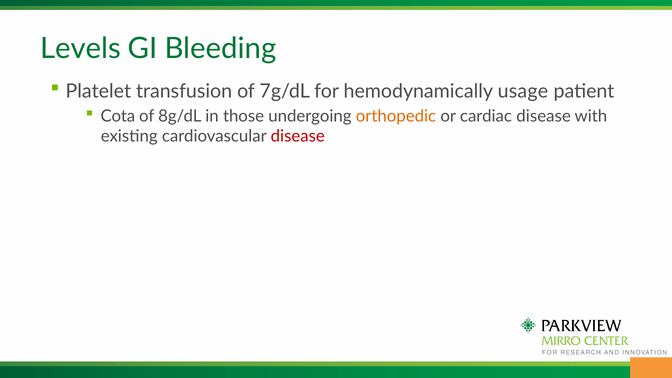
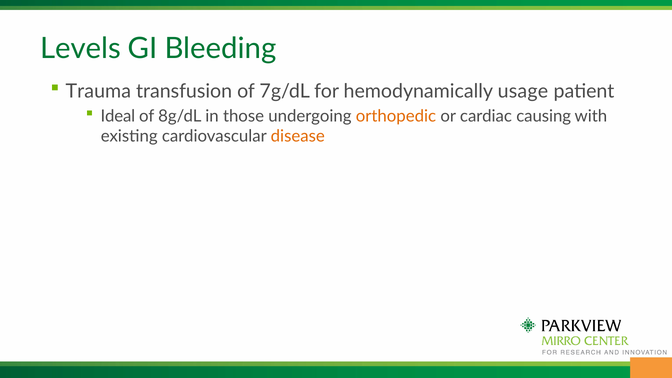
Platelet: Platelet -> Trauma
Cota: Cota -> Ideal
cardiac disease: disease -> causing
disease at (298, 136) colour: red -> orange
